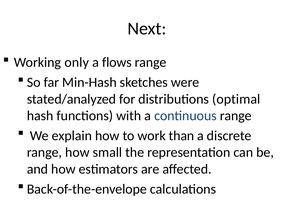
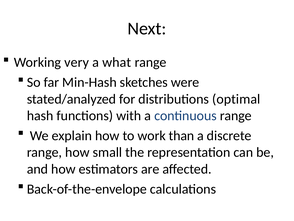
only: only -> very
flows: flows -> what
